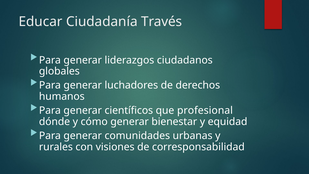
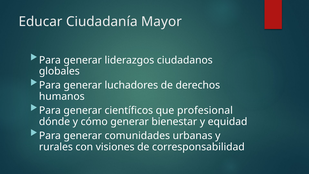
Través: Través -> Mayor
